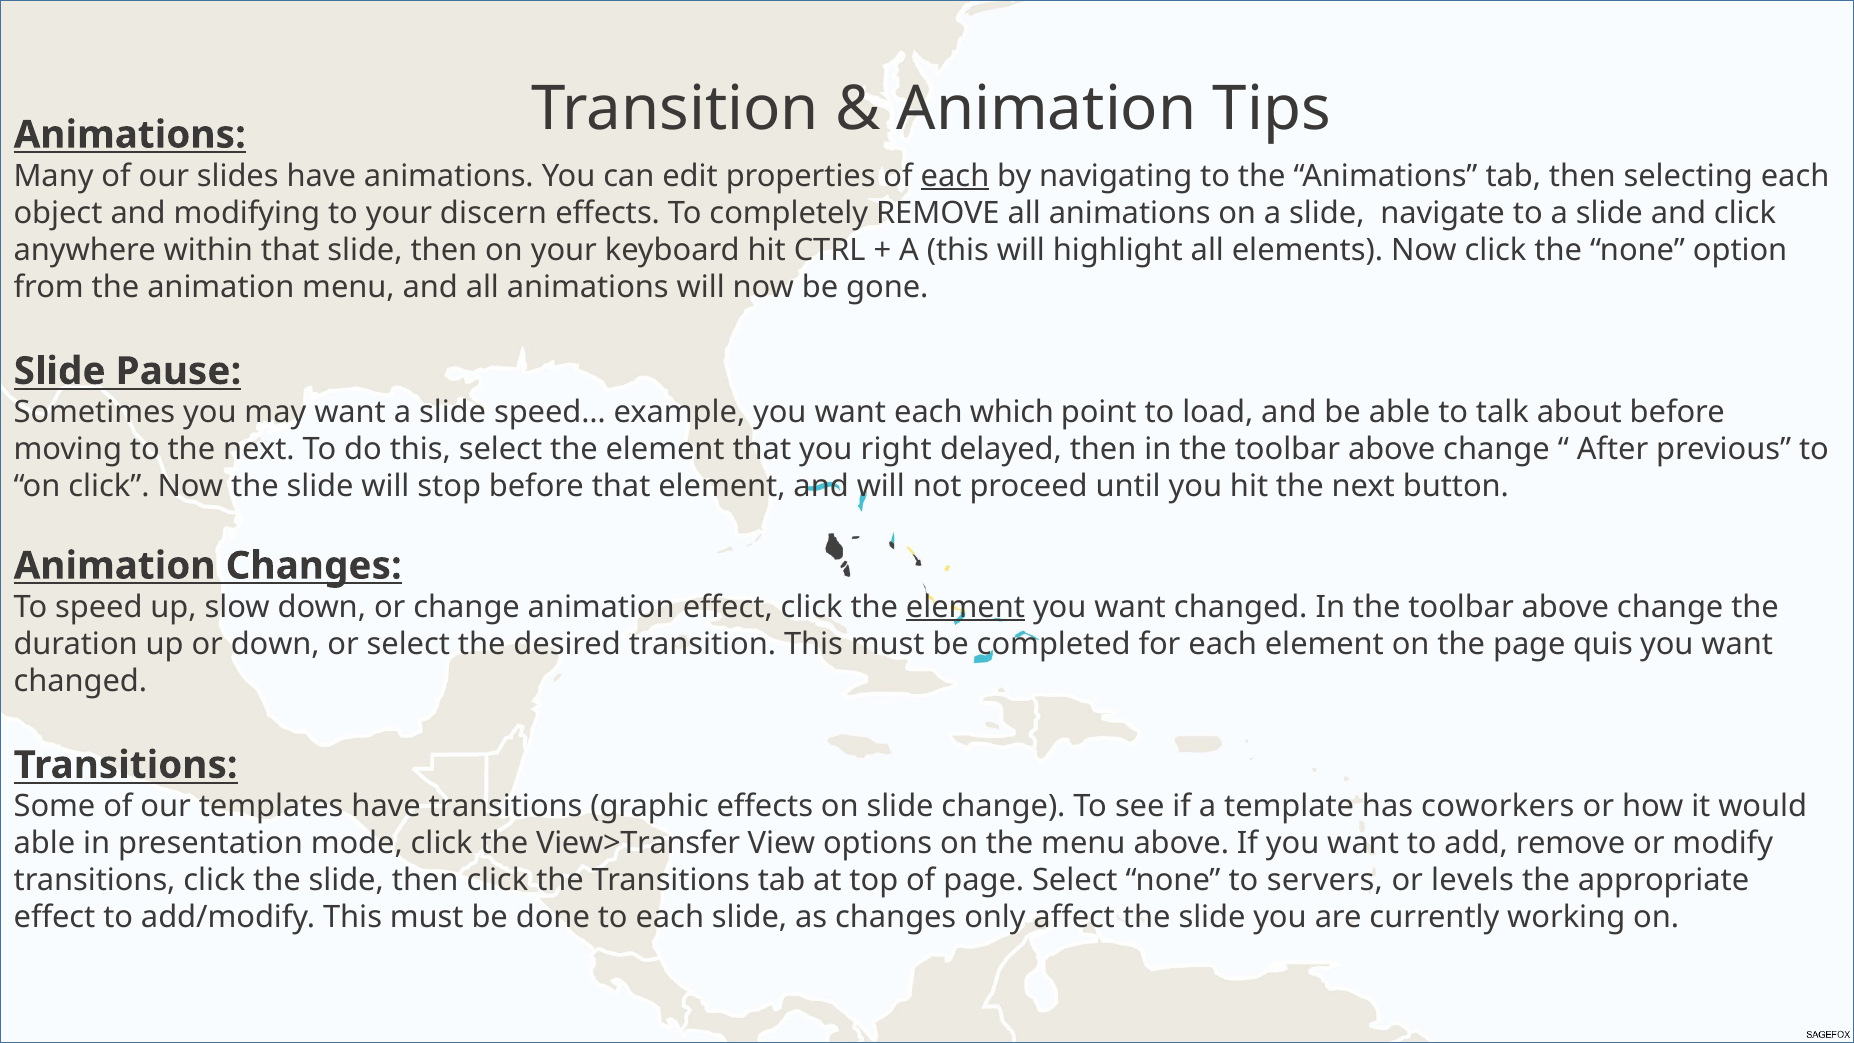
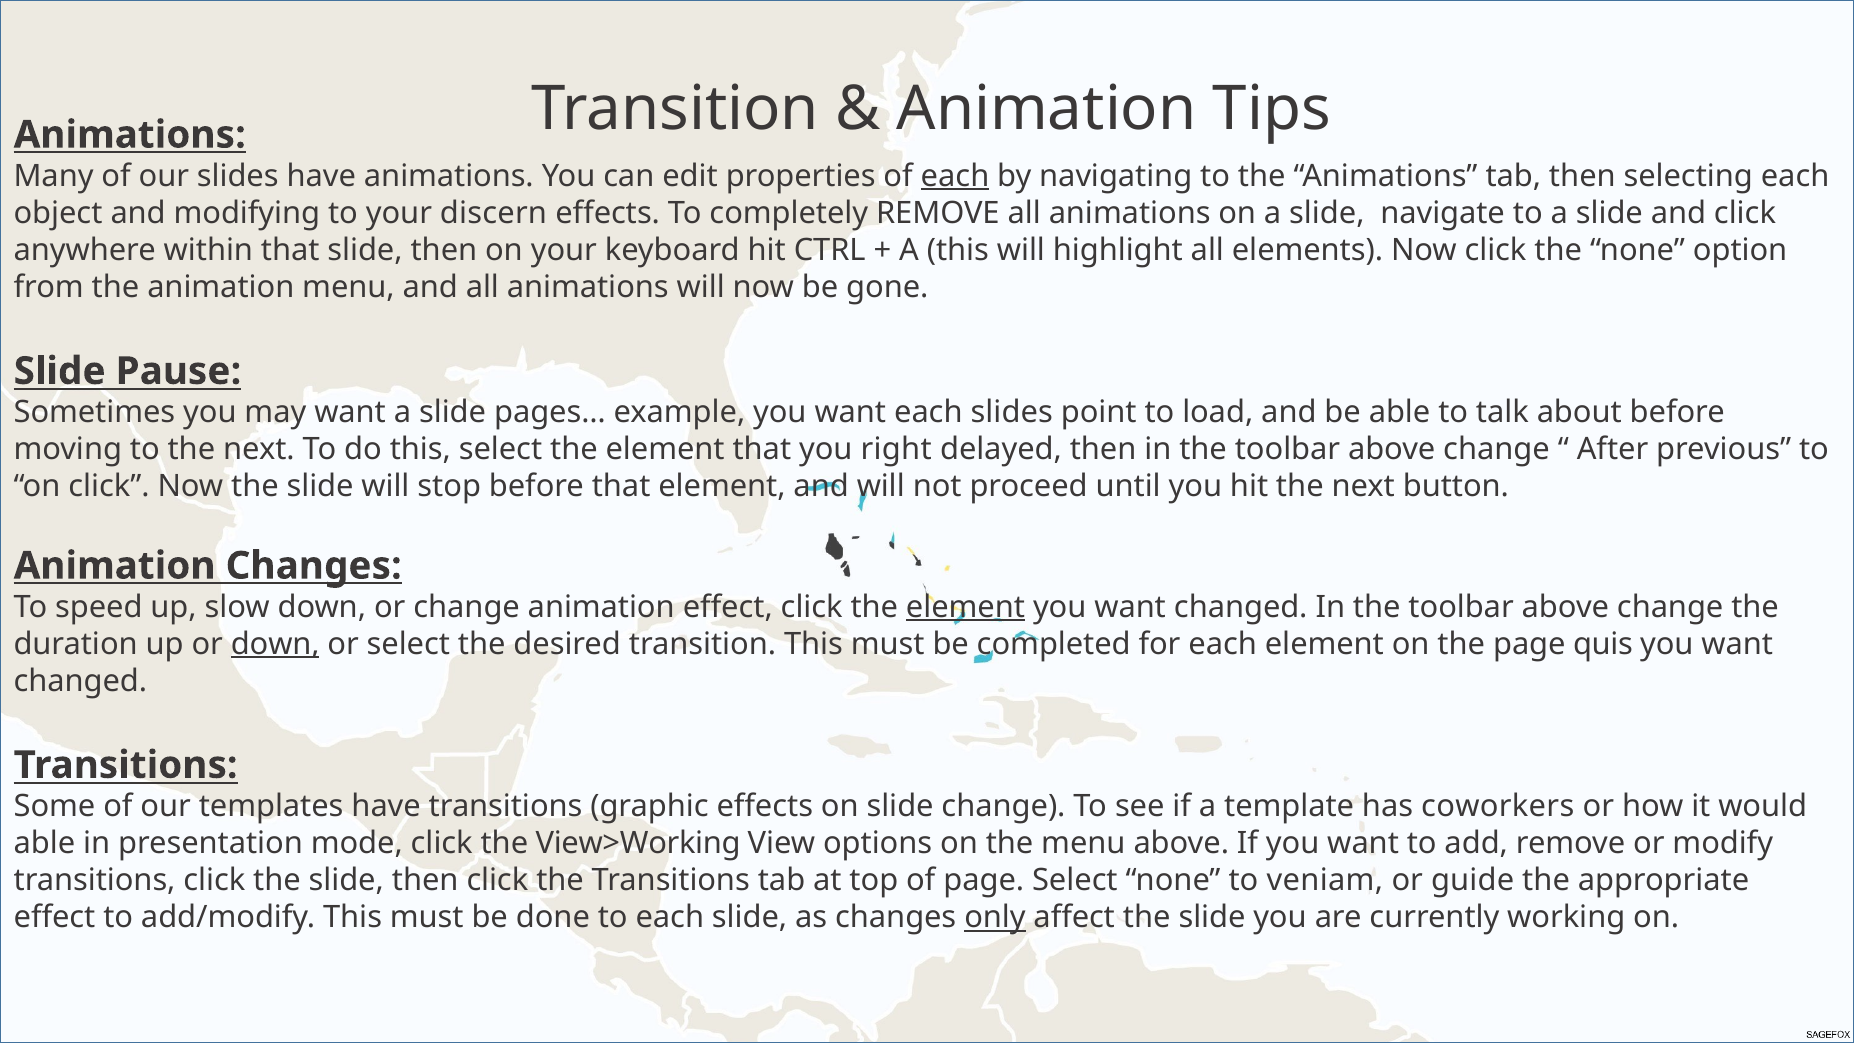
speed…: speed… -> pages…
each which: which -> slides
down at (275, 644) underline: none -> present
View>Transfer: View>Transfer -> View>Working
servers: servers -> veniam
levels: levels -> guide
only underline: none -> present
